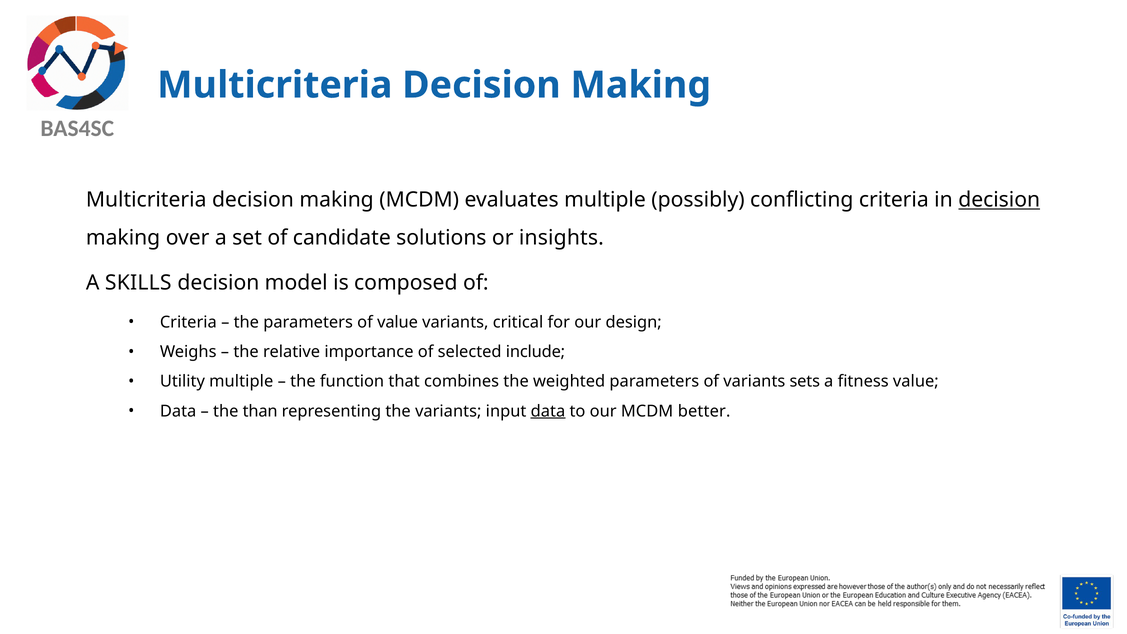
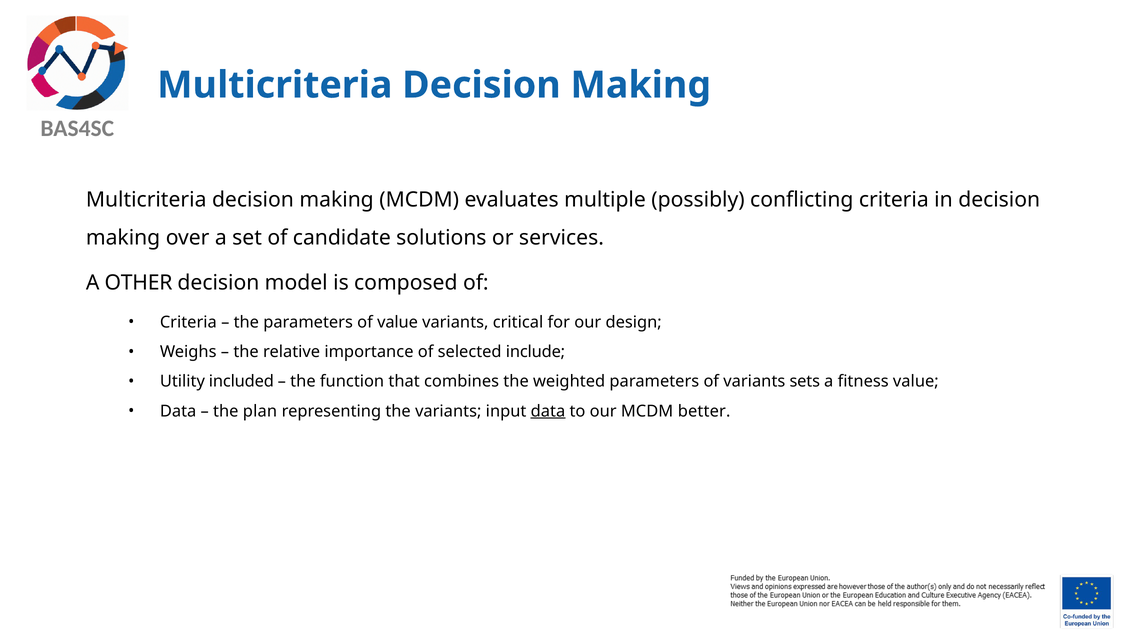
decision at (999, 200) underline: present -> none
insights: insights -> services
SKILLS: SKILLS -> OTHER
Utility multiple: multiple -> included
than: than -> plan
